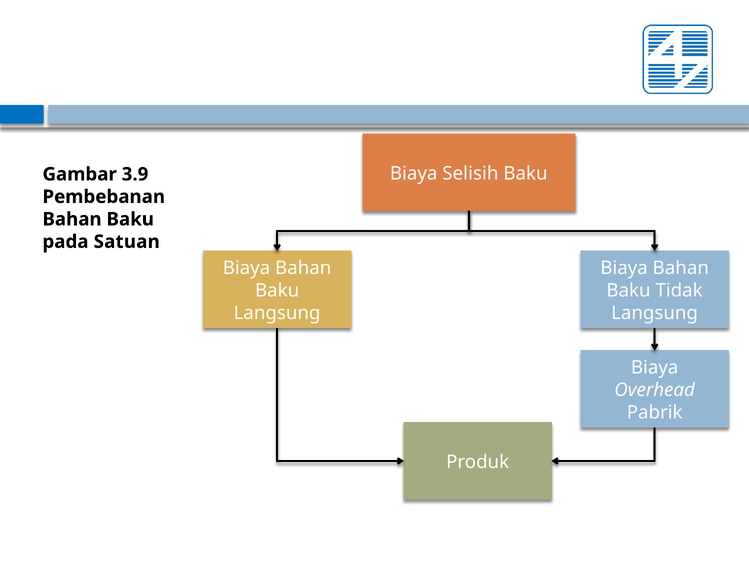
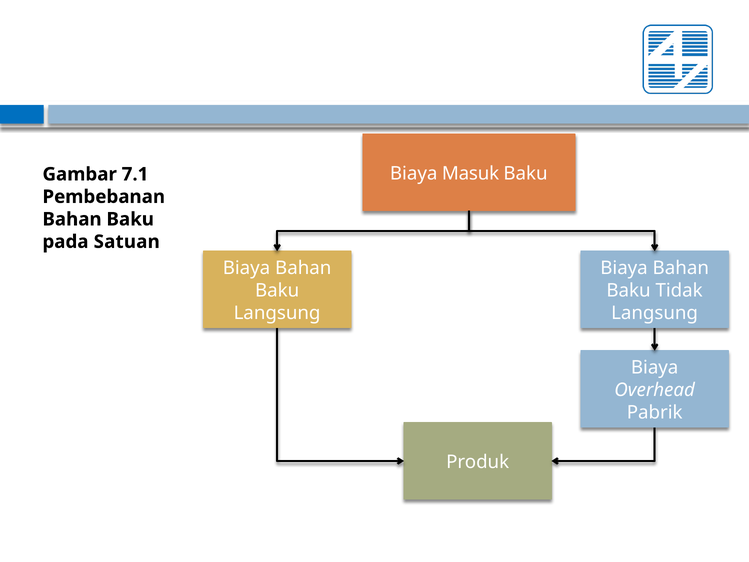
Selisih: Selisih -> Masuk
3.9: 3.9 -> 7.1
